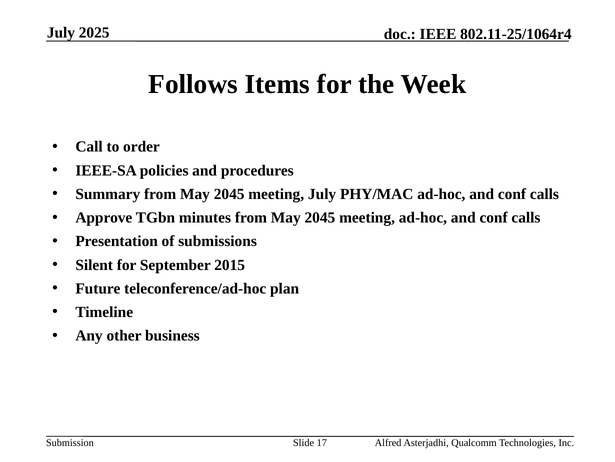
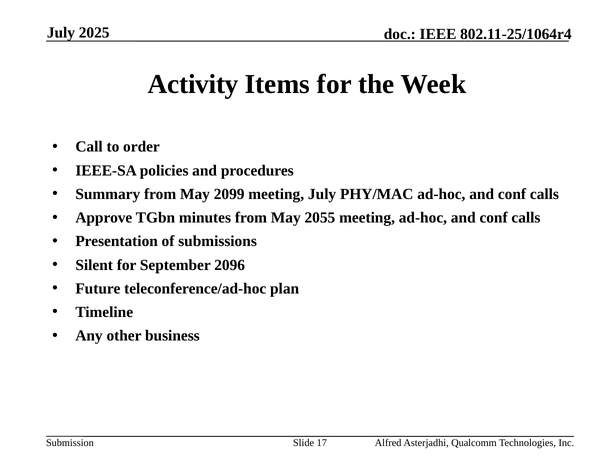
Follows: Follows -> Activity
Summary from May 2045: 2045 -> 2099
minutes from May 2045: 2045 -> 2055
2015: 2015 -> 2096
